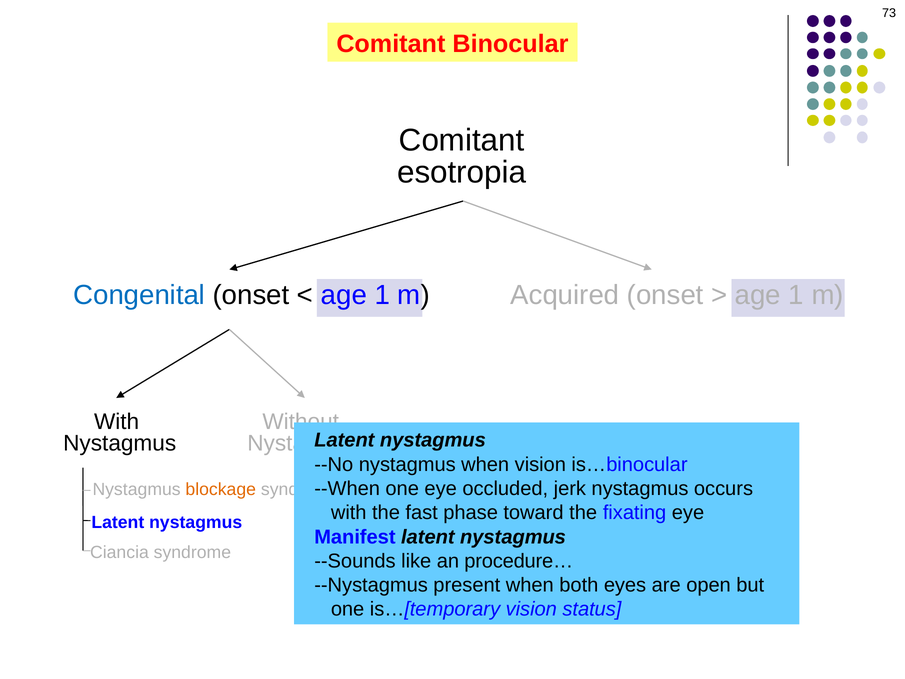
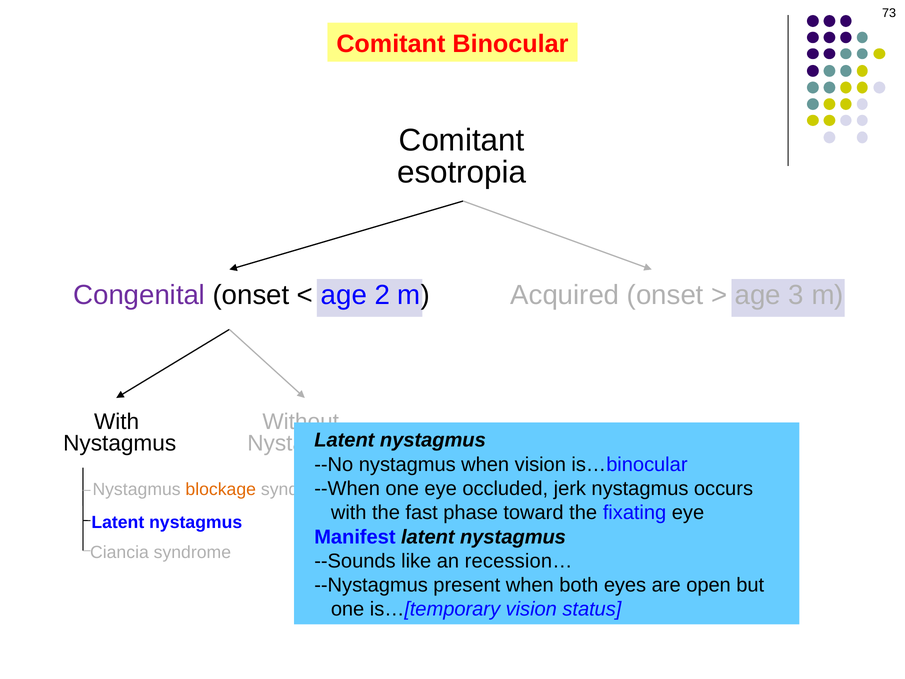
Congenital colour: blue -> purple
1 at (382, 295): 1 -> 2
1 at (796, 295): 1 -> 3
procedure…: procedure… -> recession…
